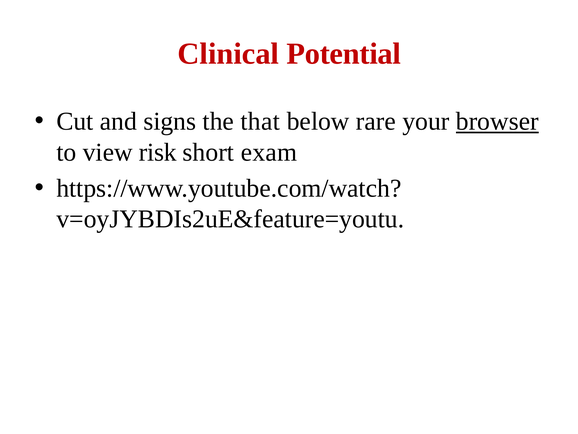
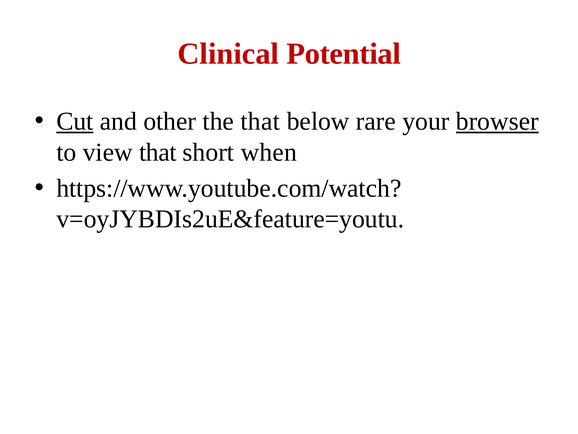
Cut underline: none -> present
signs: signs -> other
view risk: risk -> that
exam: exam -> when
